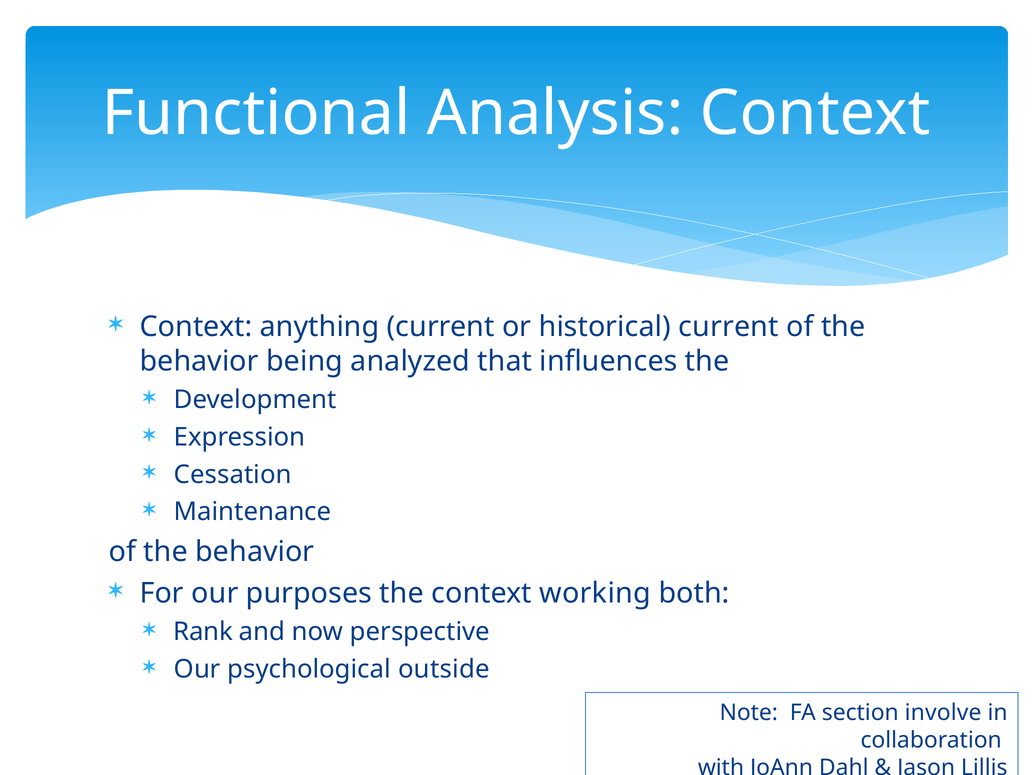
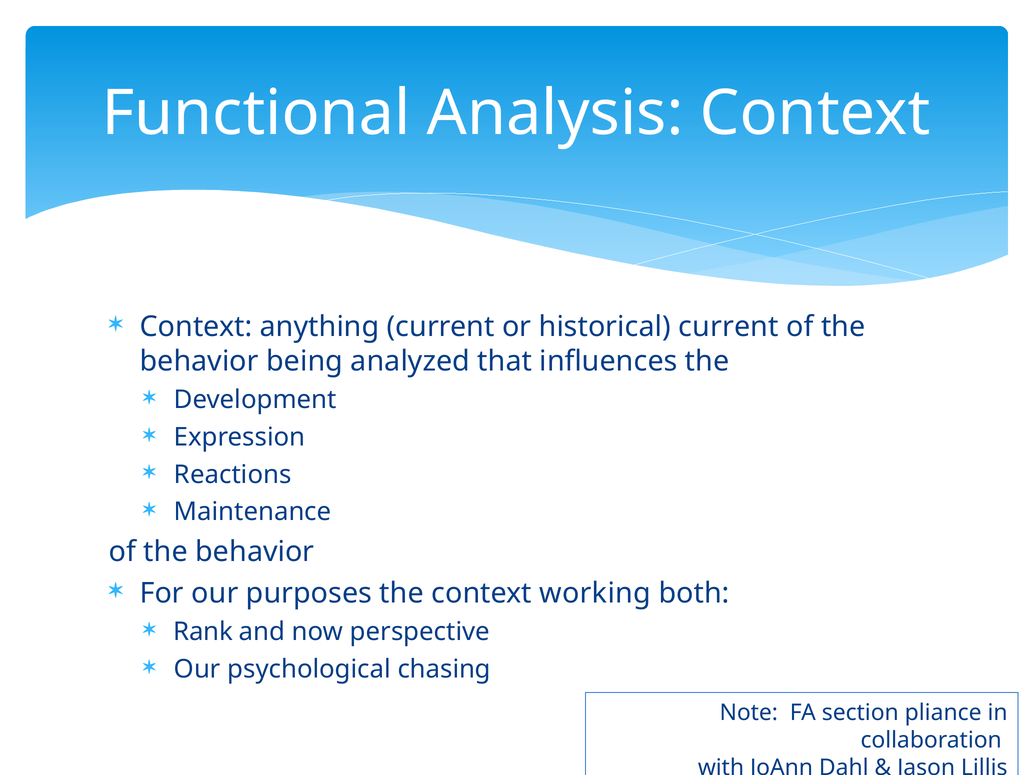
Cessation: Cessation -> Reactions
outside: outside -> chasing
involve: involve -> pliance
